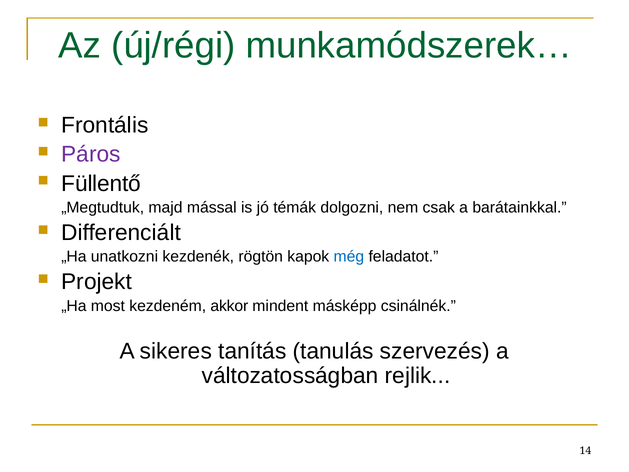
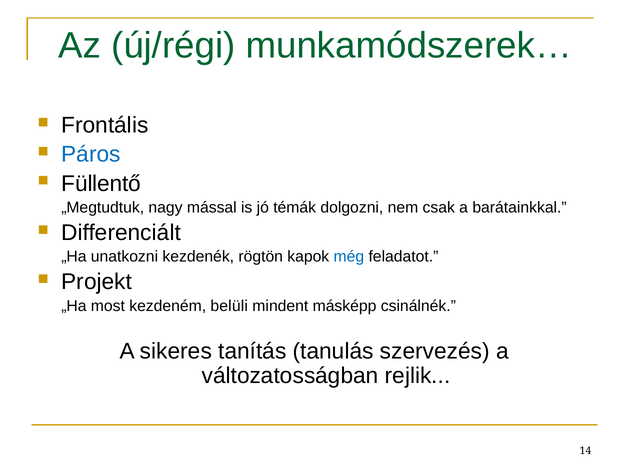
Páros colour: purple -> blue
majd: majd -> nagy
akkor: akkor -> belüli
